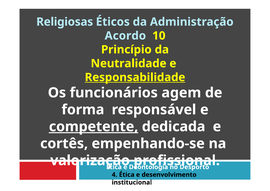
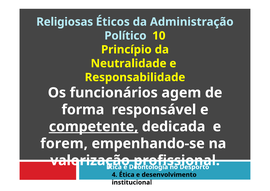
Acordo: Acordo -> Político
Responsabilidade underline: present -> none
cortês: cortês -> forem
